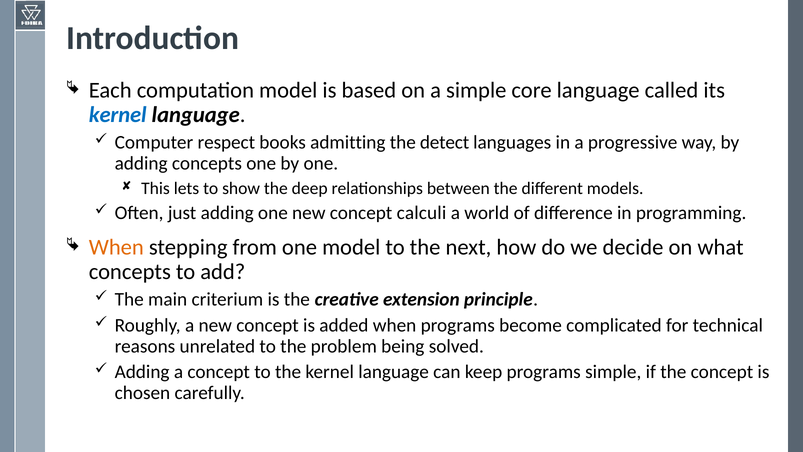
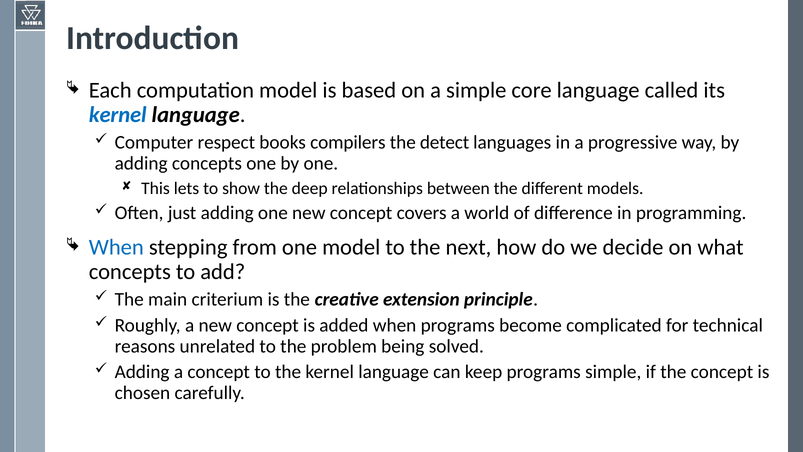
admitting: admitting -> compilers
calculi: calculi -> covers
When at (116, 247) colour: orange -> blue
